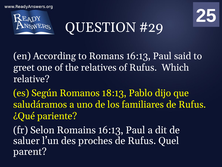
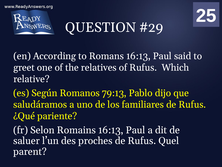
18:13: 18:13 -> 79:13
